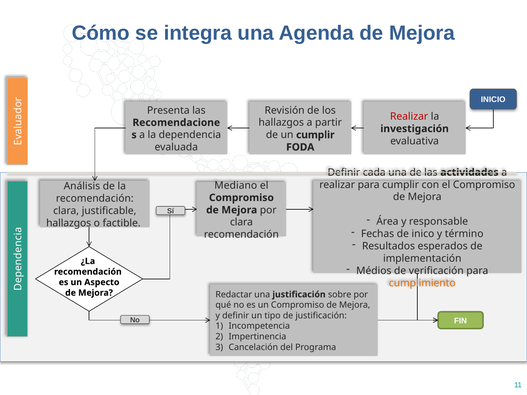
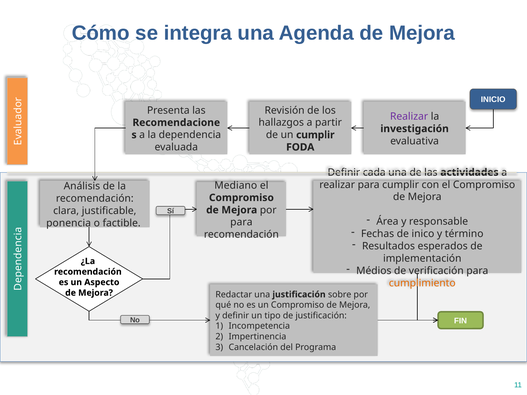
Realizar at (409, 117) colour: red -> purple
clara at (241, 222): clara -> para
hallazgos at (69, 223): hallazgos -> ponencia
